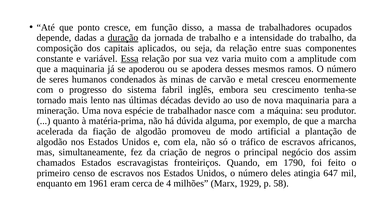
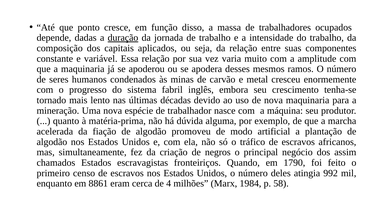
Essa underline: present -> none
647: 647 -> 992
1961: 1961 -> 8861
1929: 1929 -> 1984
